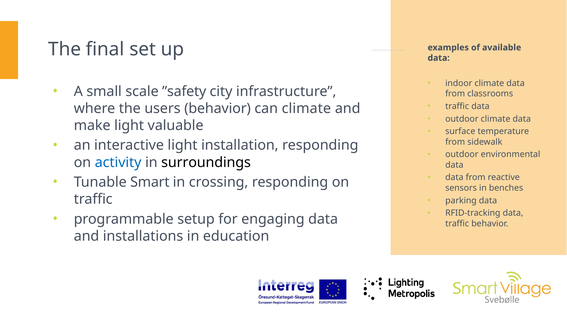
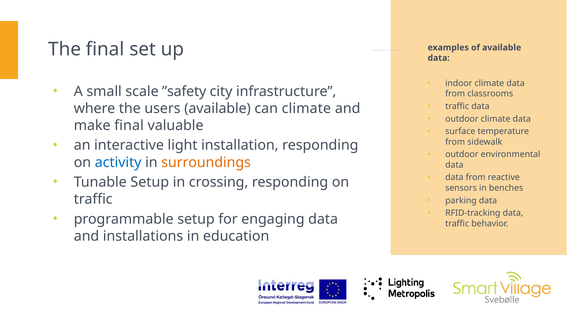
users behavior: behavior -> available
make light: light -> final
surroundings colour: black -> orange
Tunable Smart: Smart -> Setup
